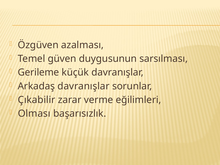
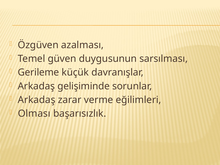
Arkadaş davranışlar: davranışlar -> gelişiminde
Çıkabilir at (37, 100): Çıkabilir -> Arkadaş
